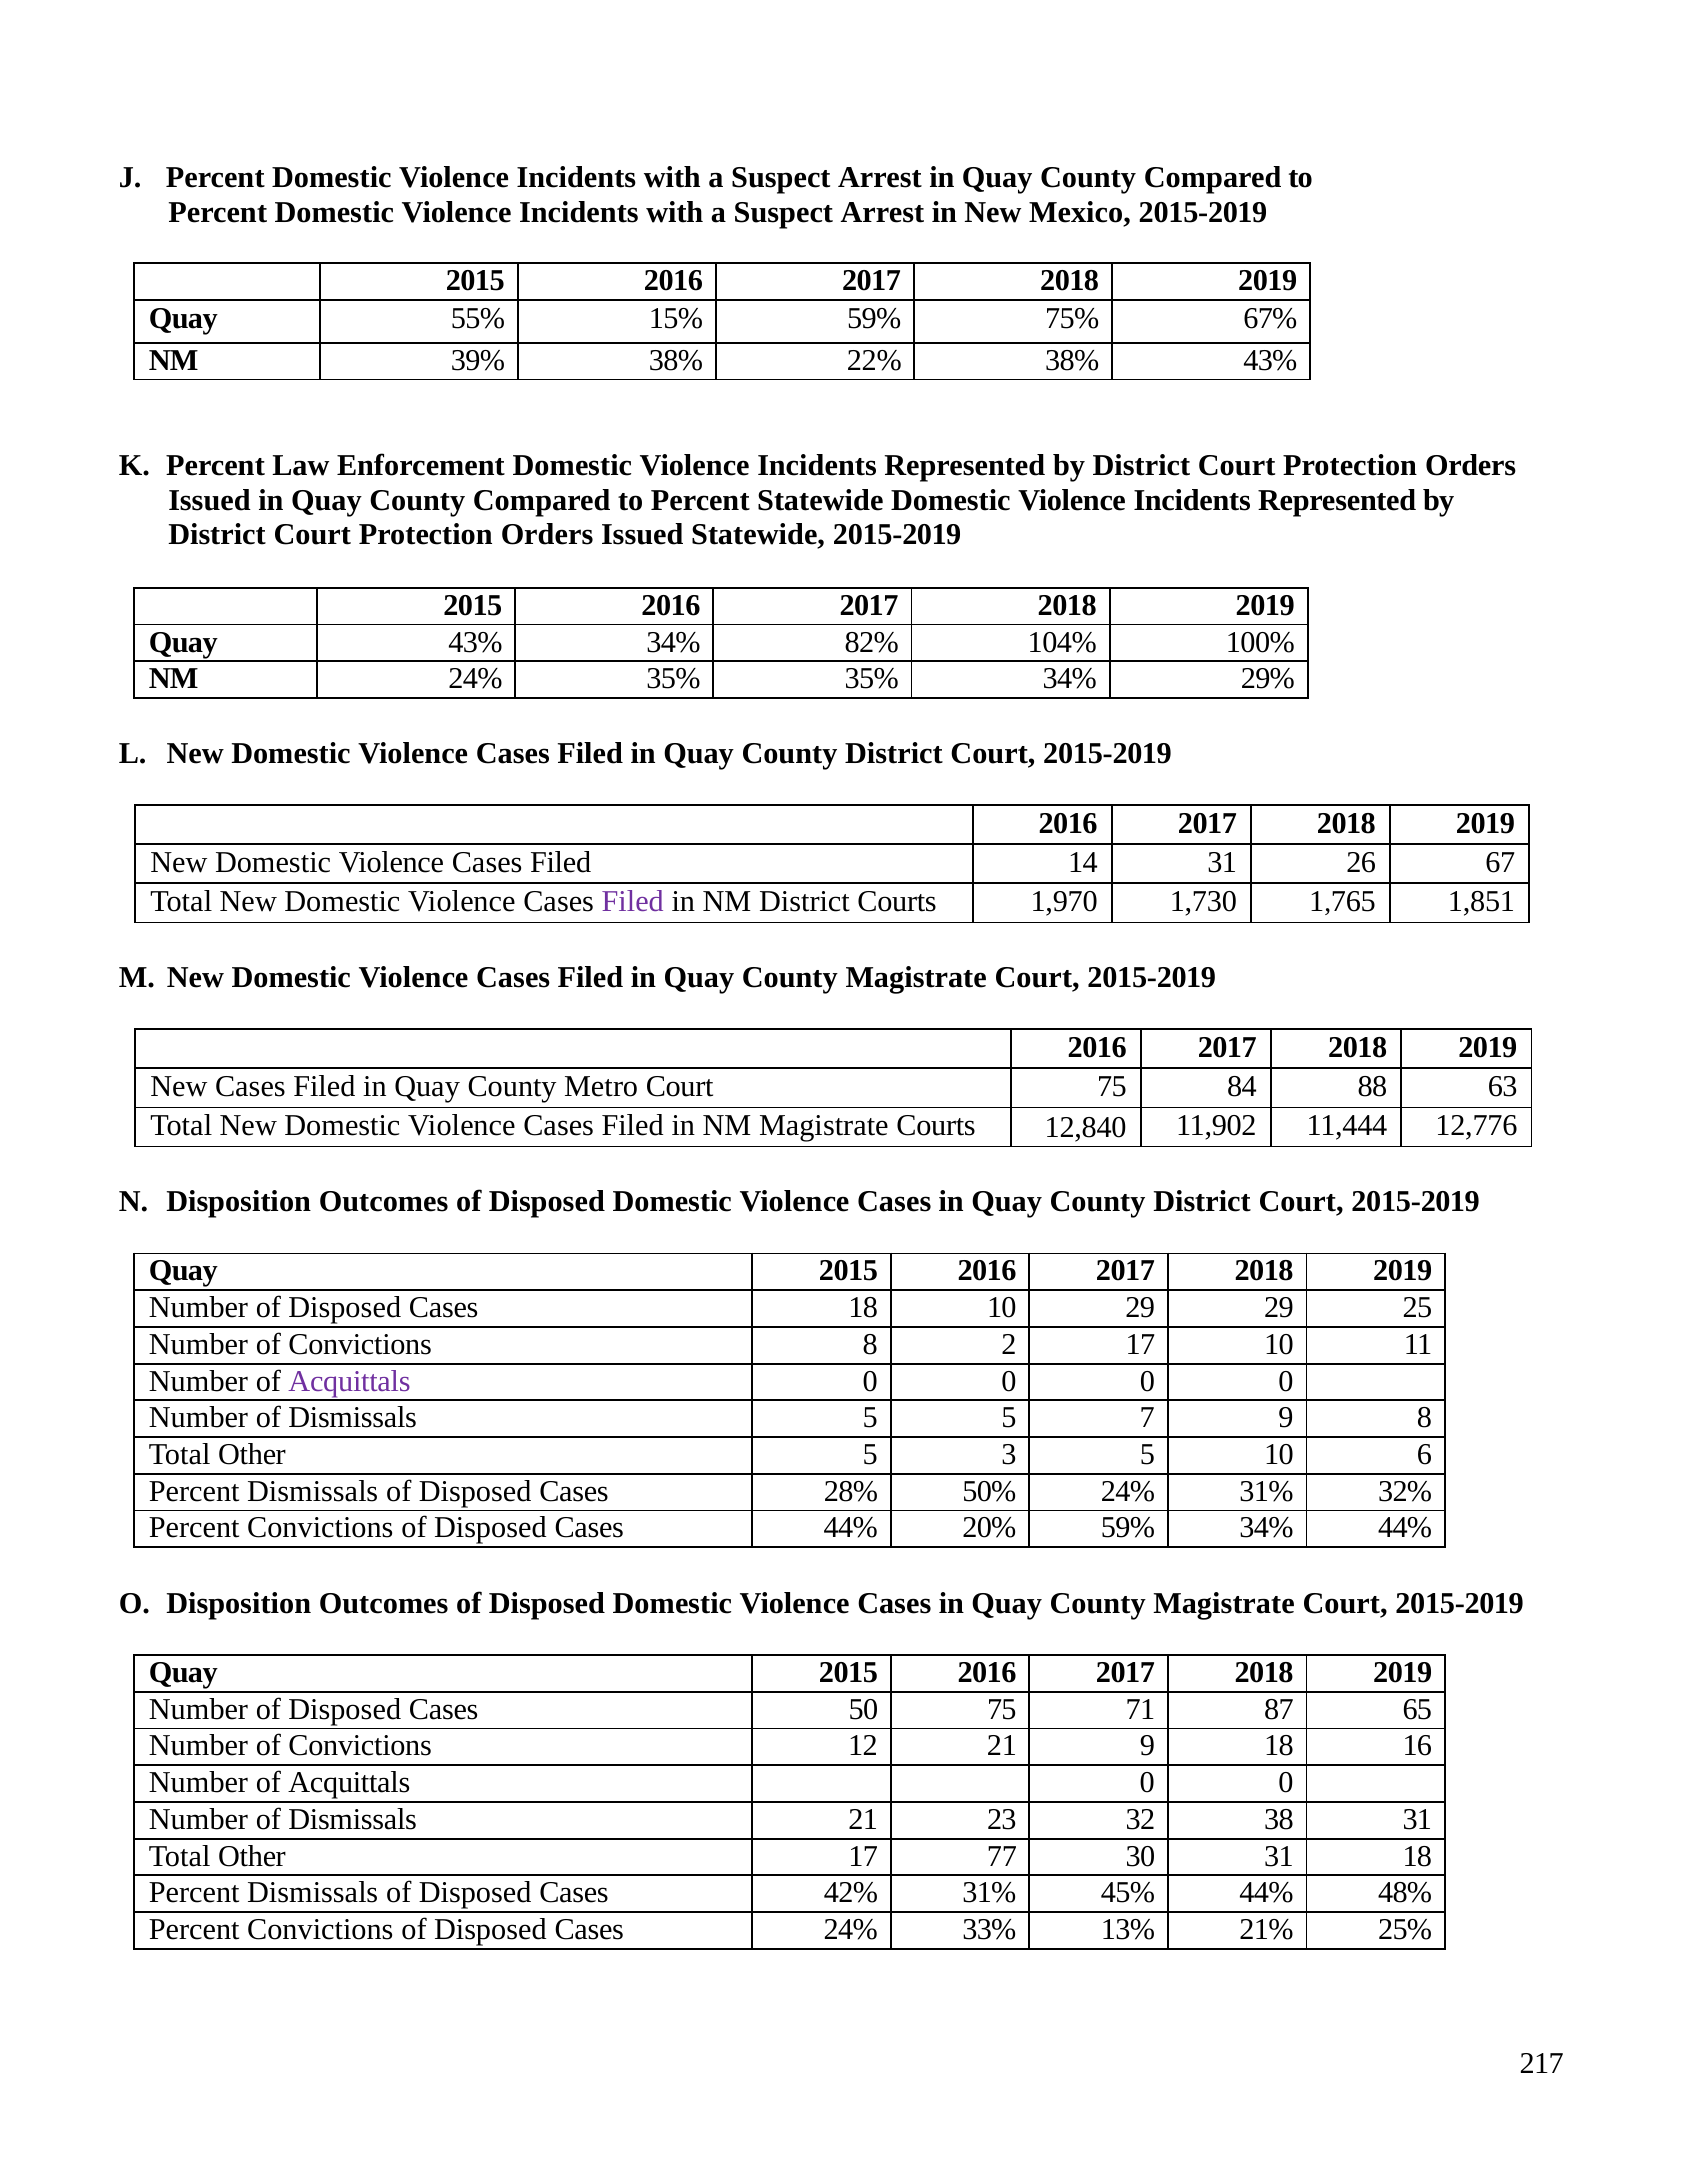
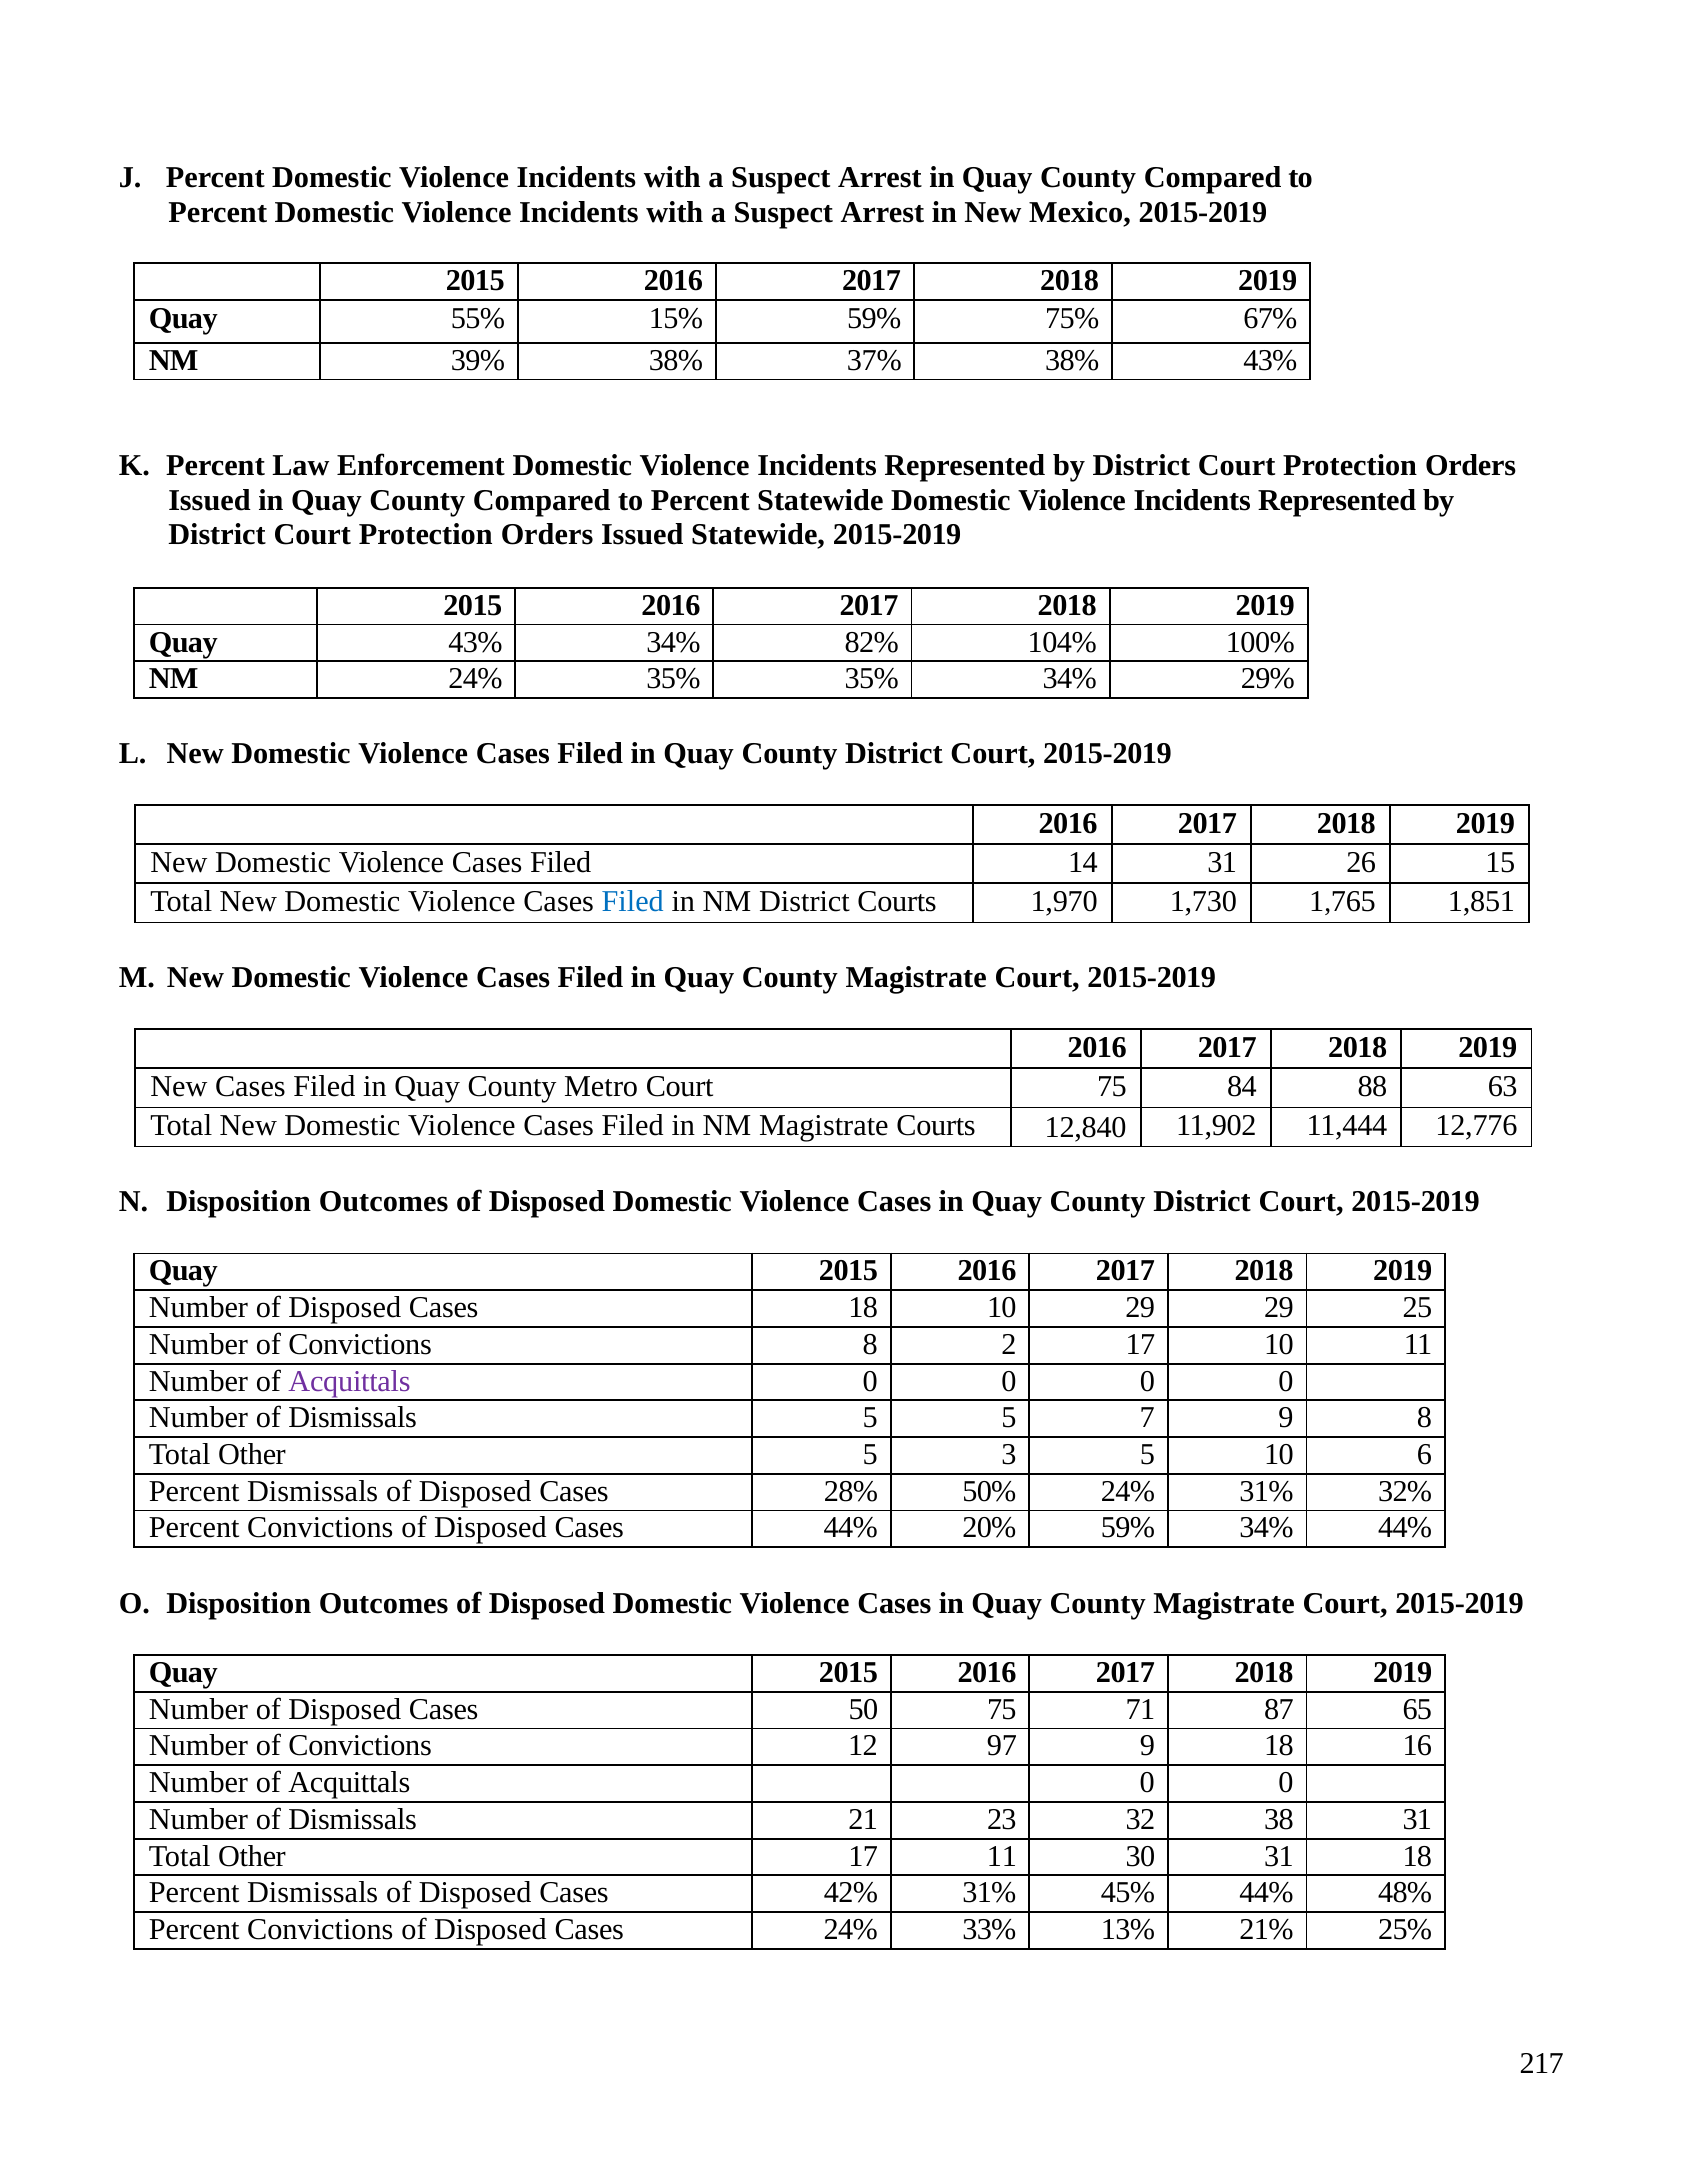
22%: 22% -> 37%
67: 67 -> 15
Filed at (633, 901) colour: purple -> blue
12 21: 21 -> 97
17 77: 77 -> 11
